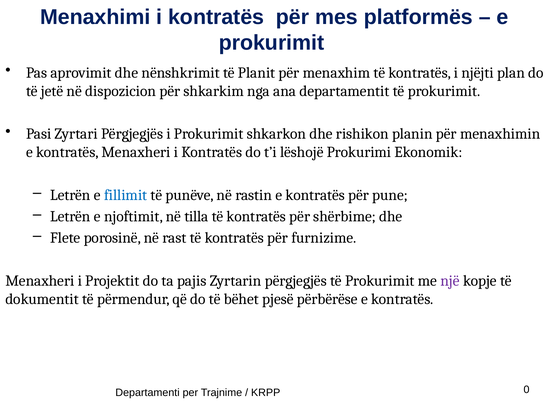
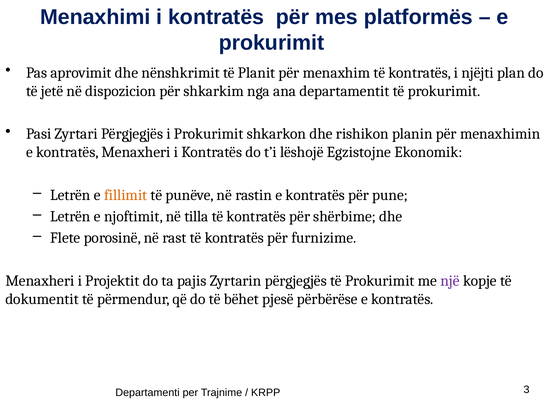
Prokurimi: Prokurimi -> Egzistojne
fillimit colour: blue -> orange
0: 0 -> 3
